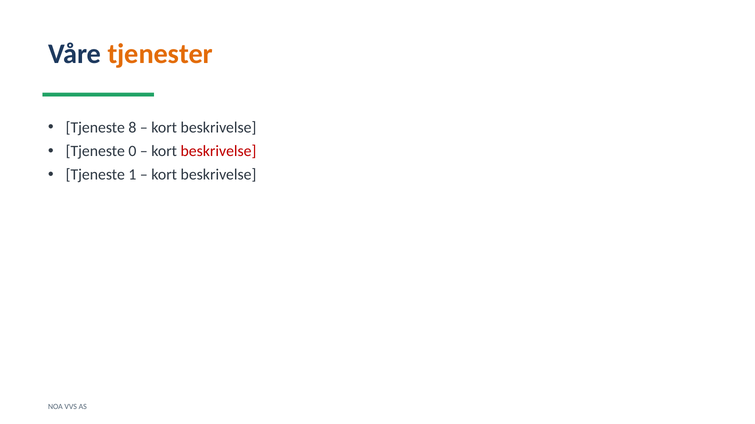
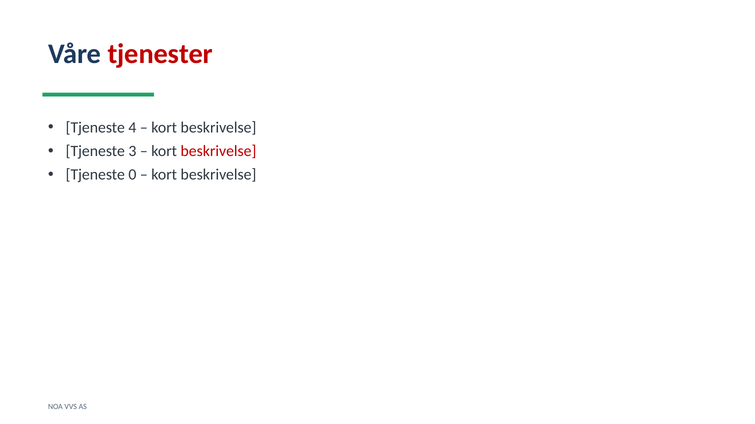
tjenester colour: orange -> red
8: 8 -> 4
0: 0 -> 3
1: 1 -> 0
